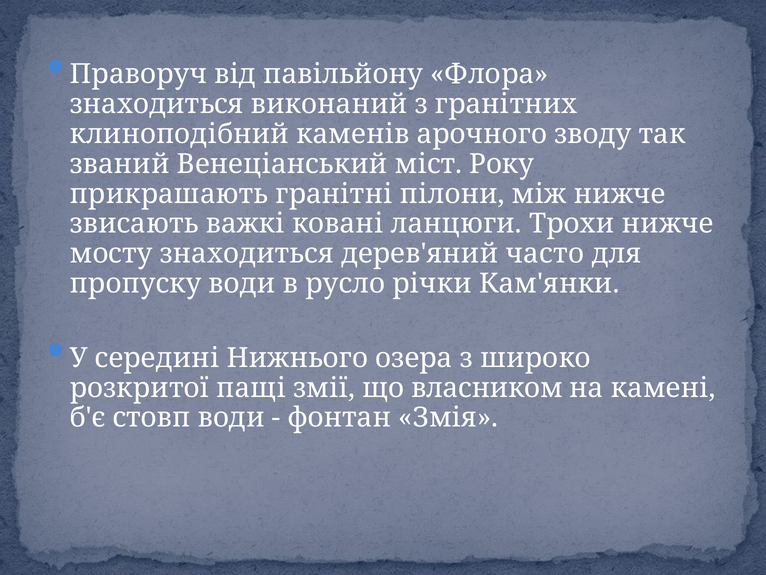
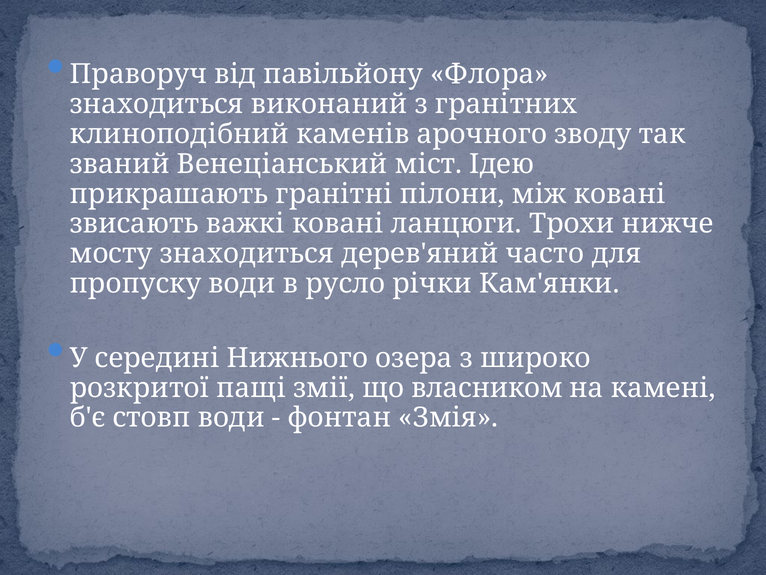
Року: Року -> Ідею
між нижче: нижче -> ковані
